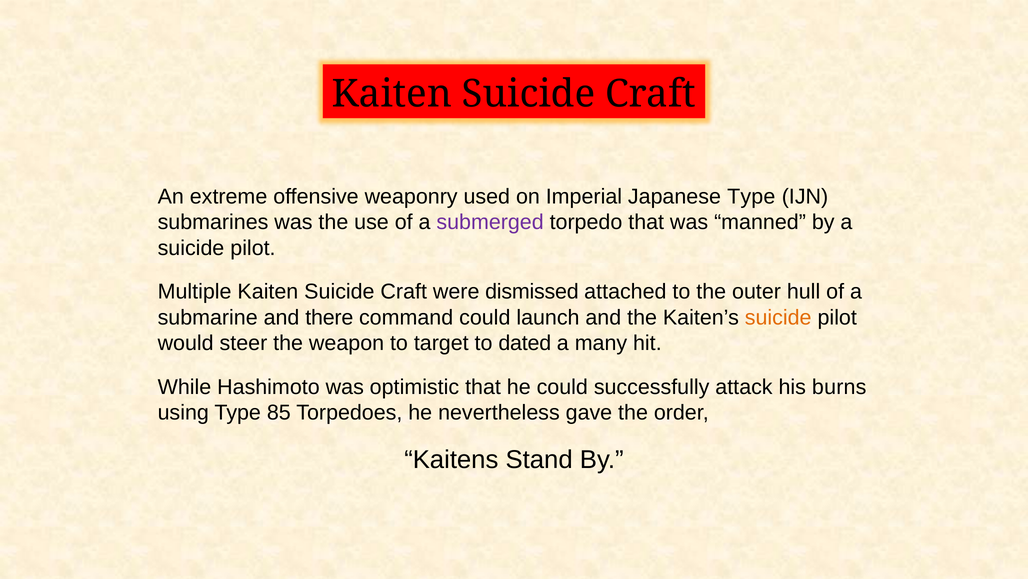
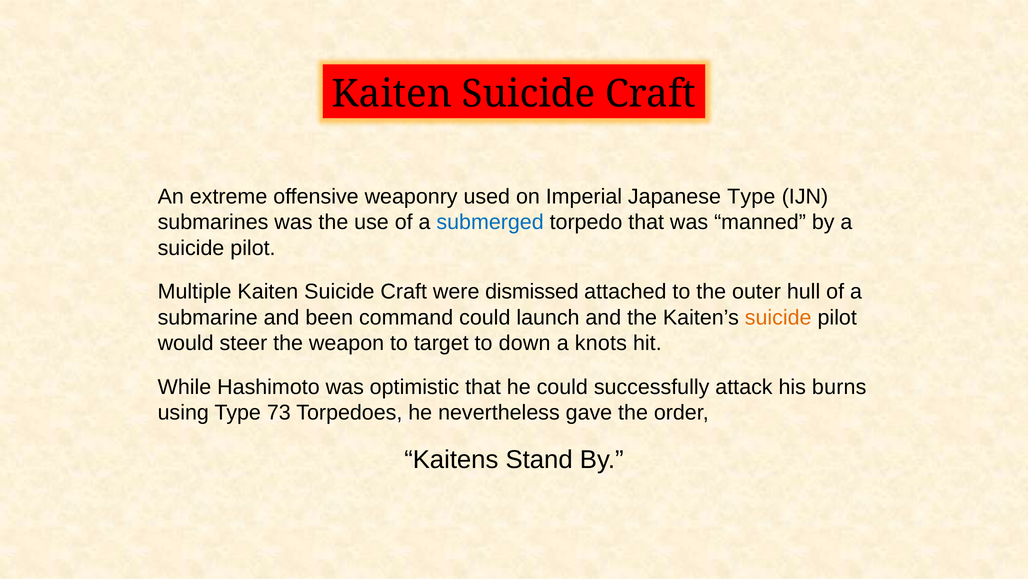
submerged colour: purple -> blue
there: there -> been
dated: dated -> down
many: many -> knots
85: 85 -> 73
